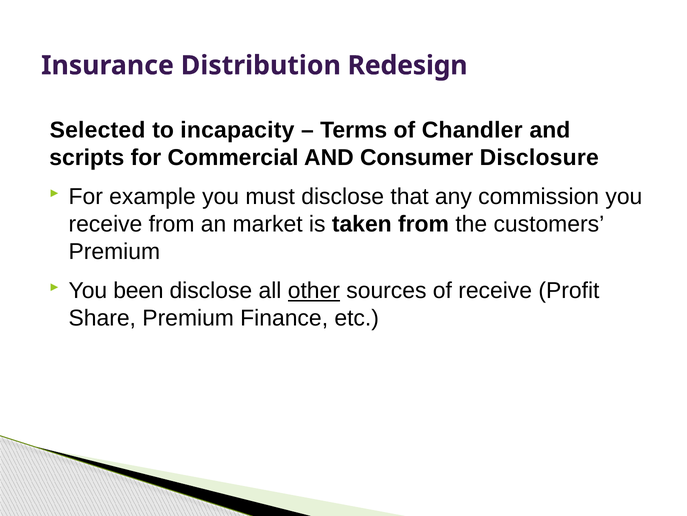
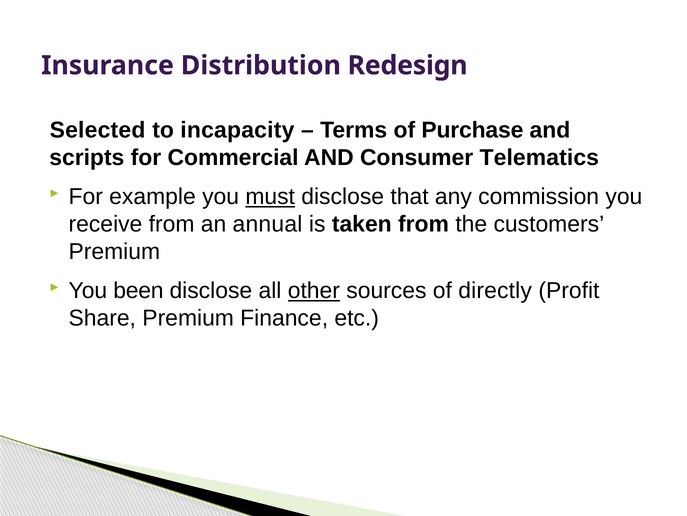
Chandler: Chandler -> Purchase
Disclosure: Disclosure -> Telematics
must underline: none -> present
market: market -> annual
of receive: receive -> directly
